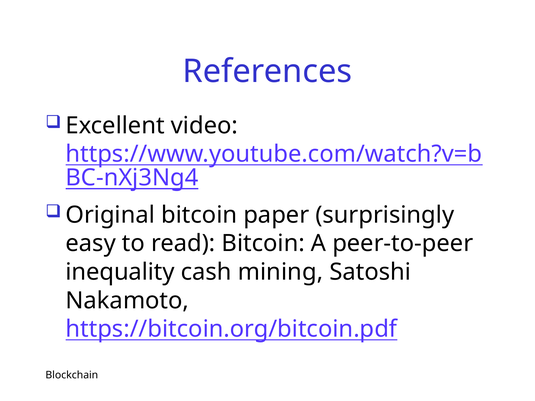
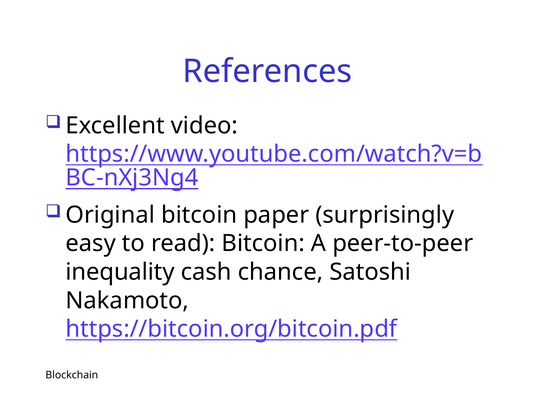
mining: mining -> chance
